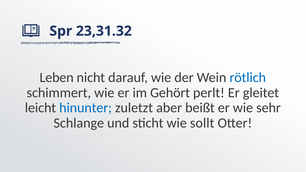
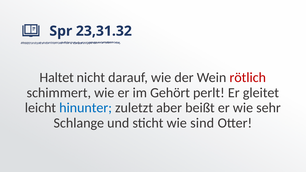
Leben: Leben -> Haltet
rötlich colour: blue -> red
sollt: sollt -> sind
